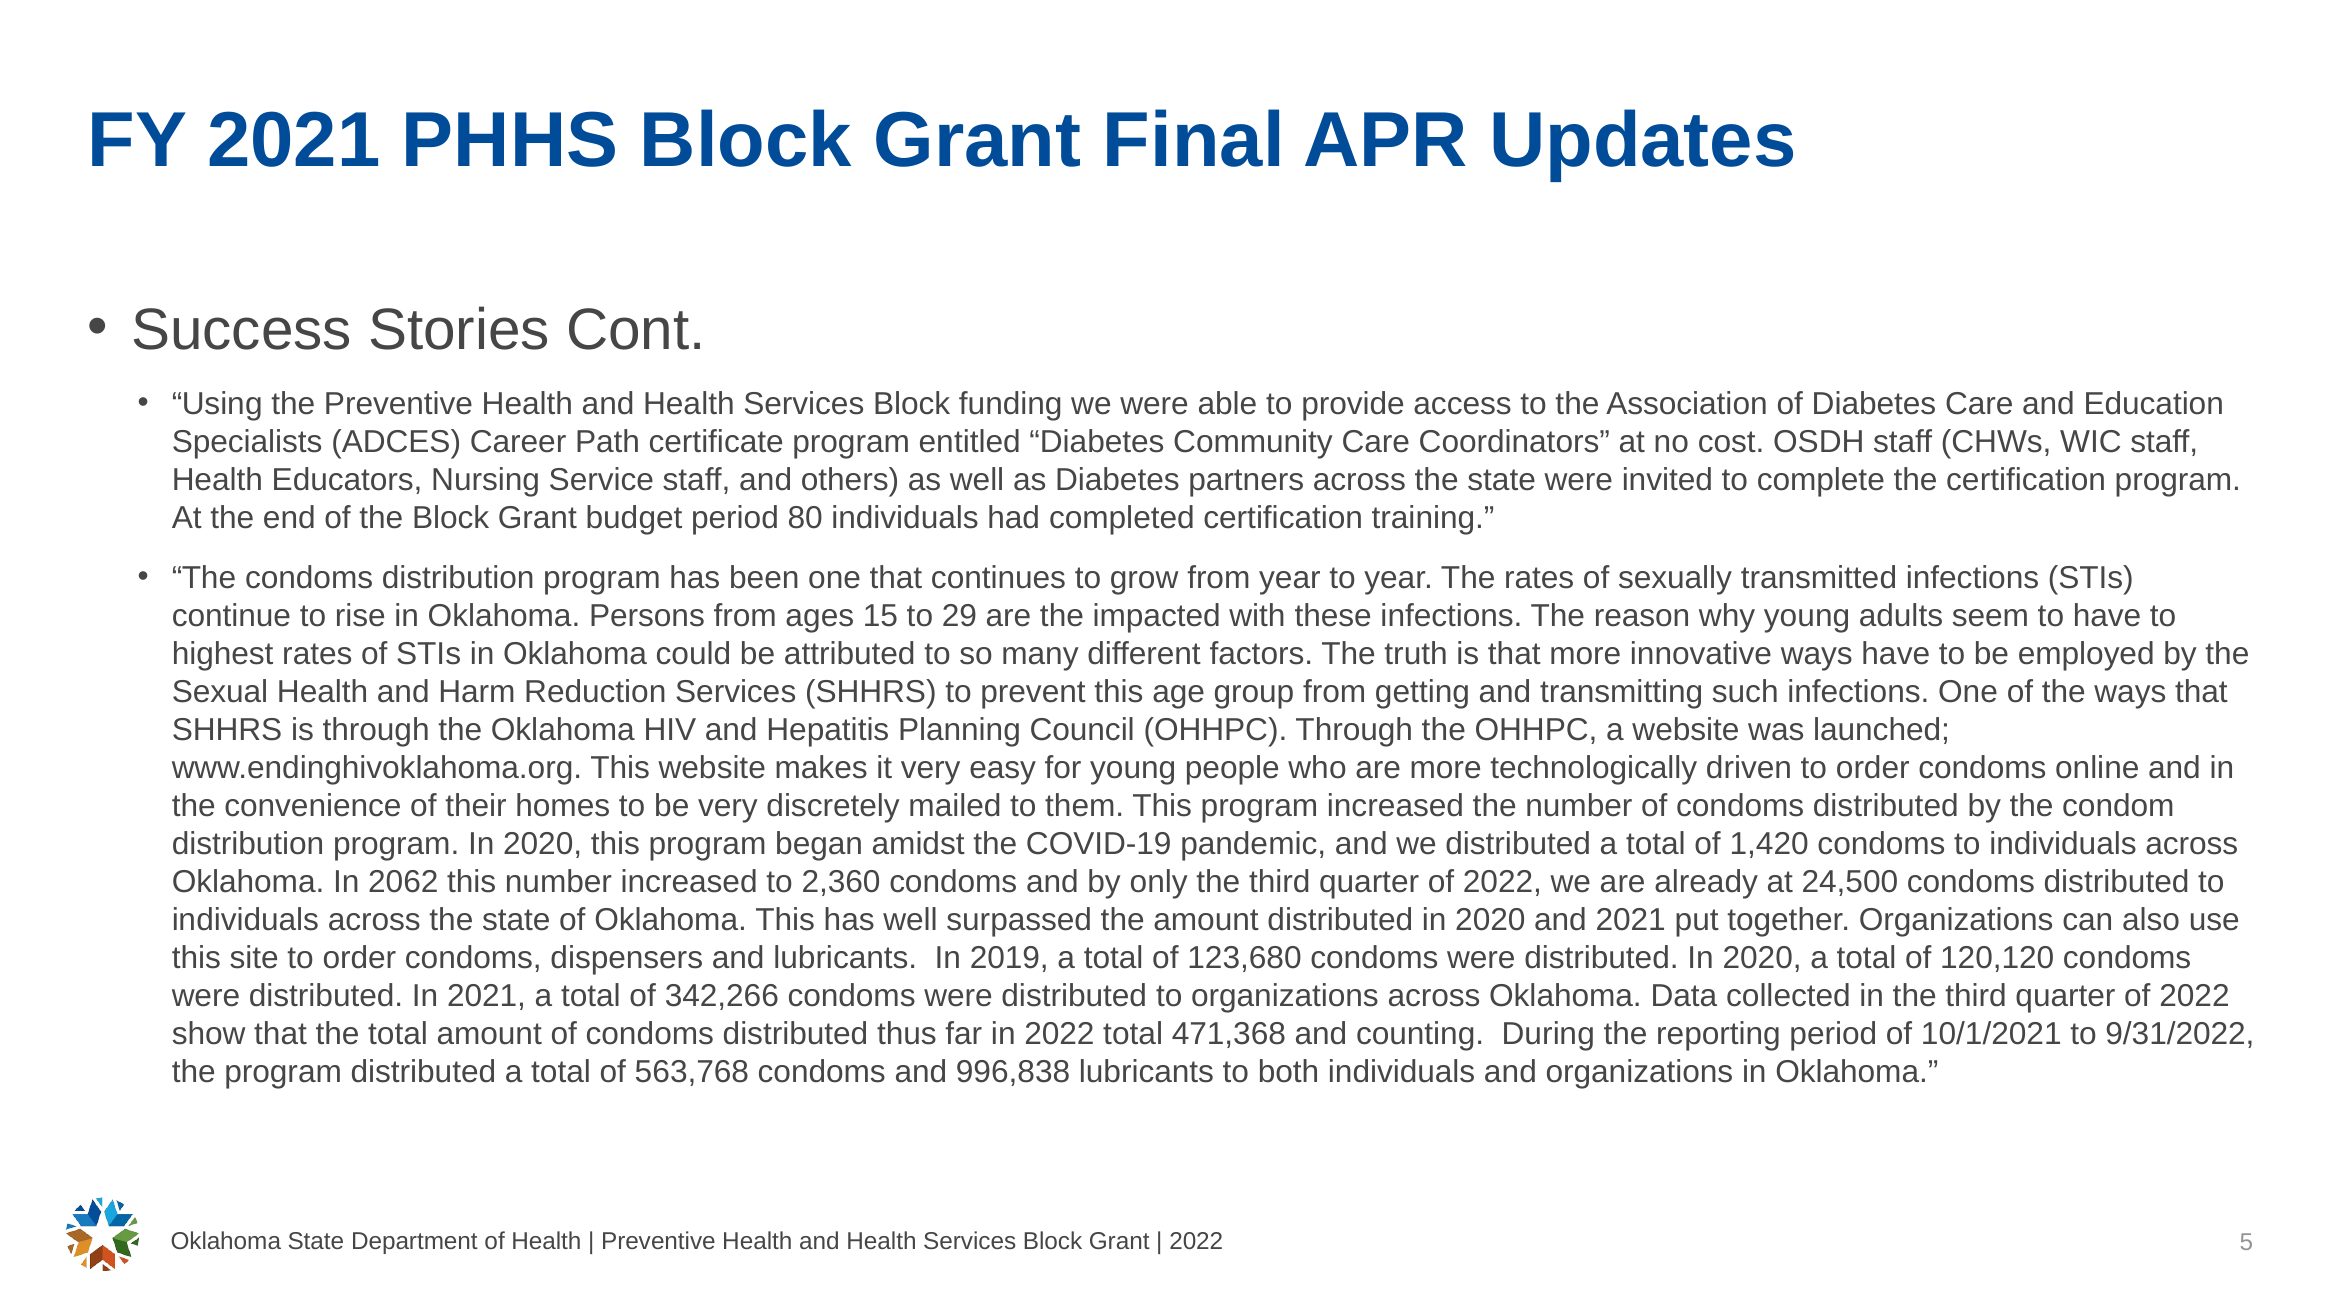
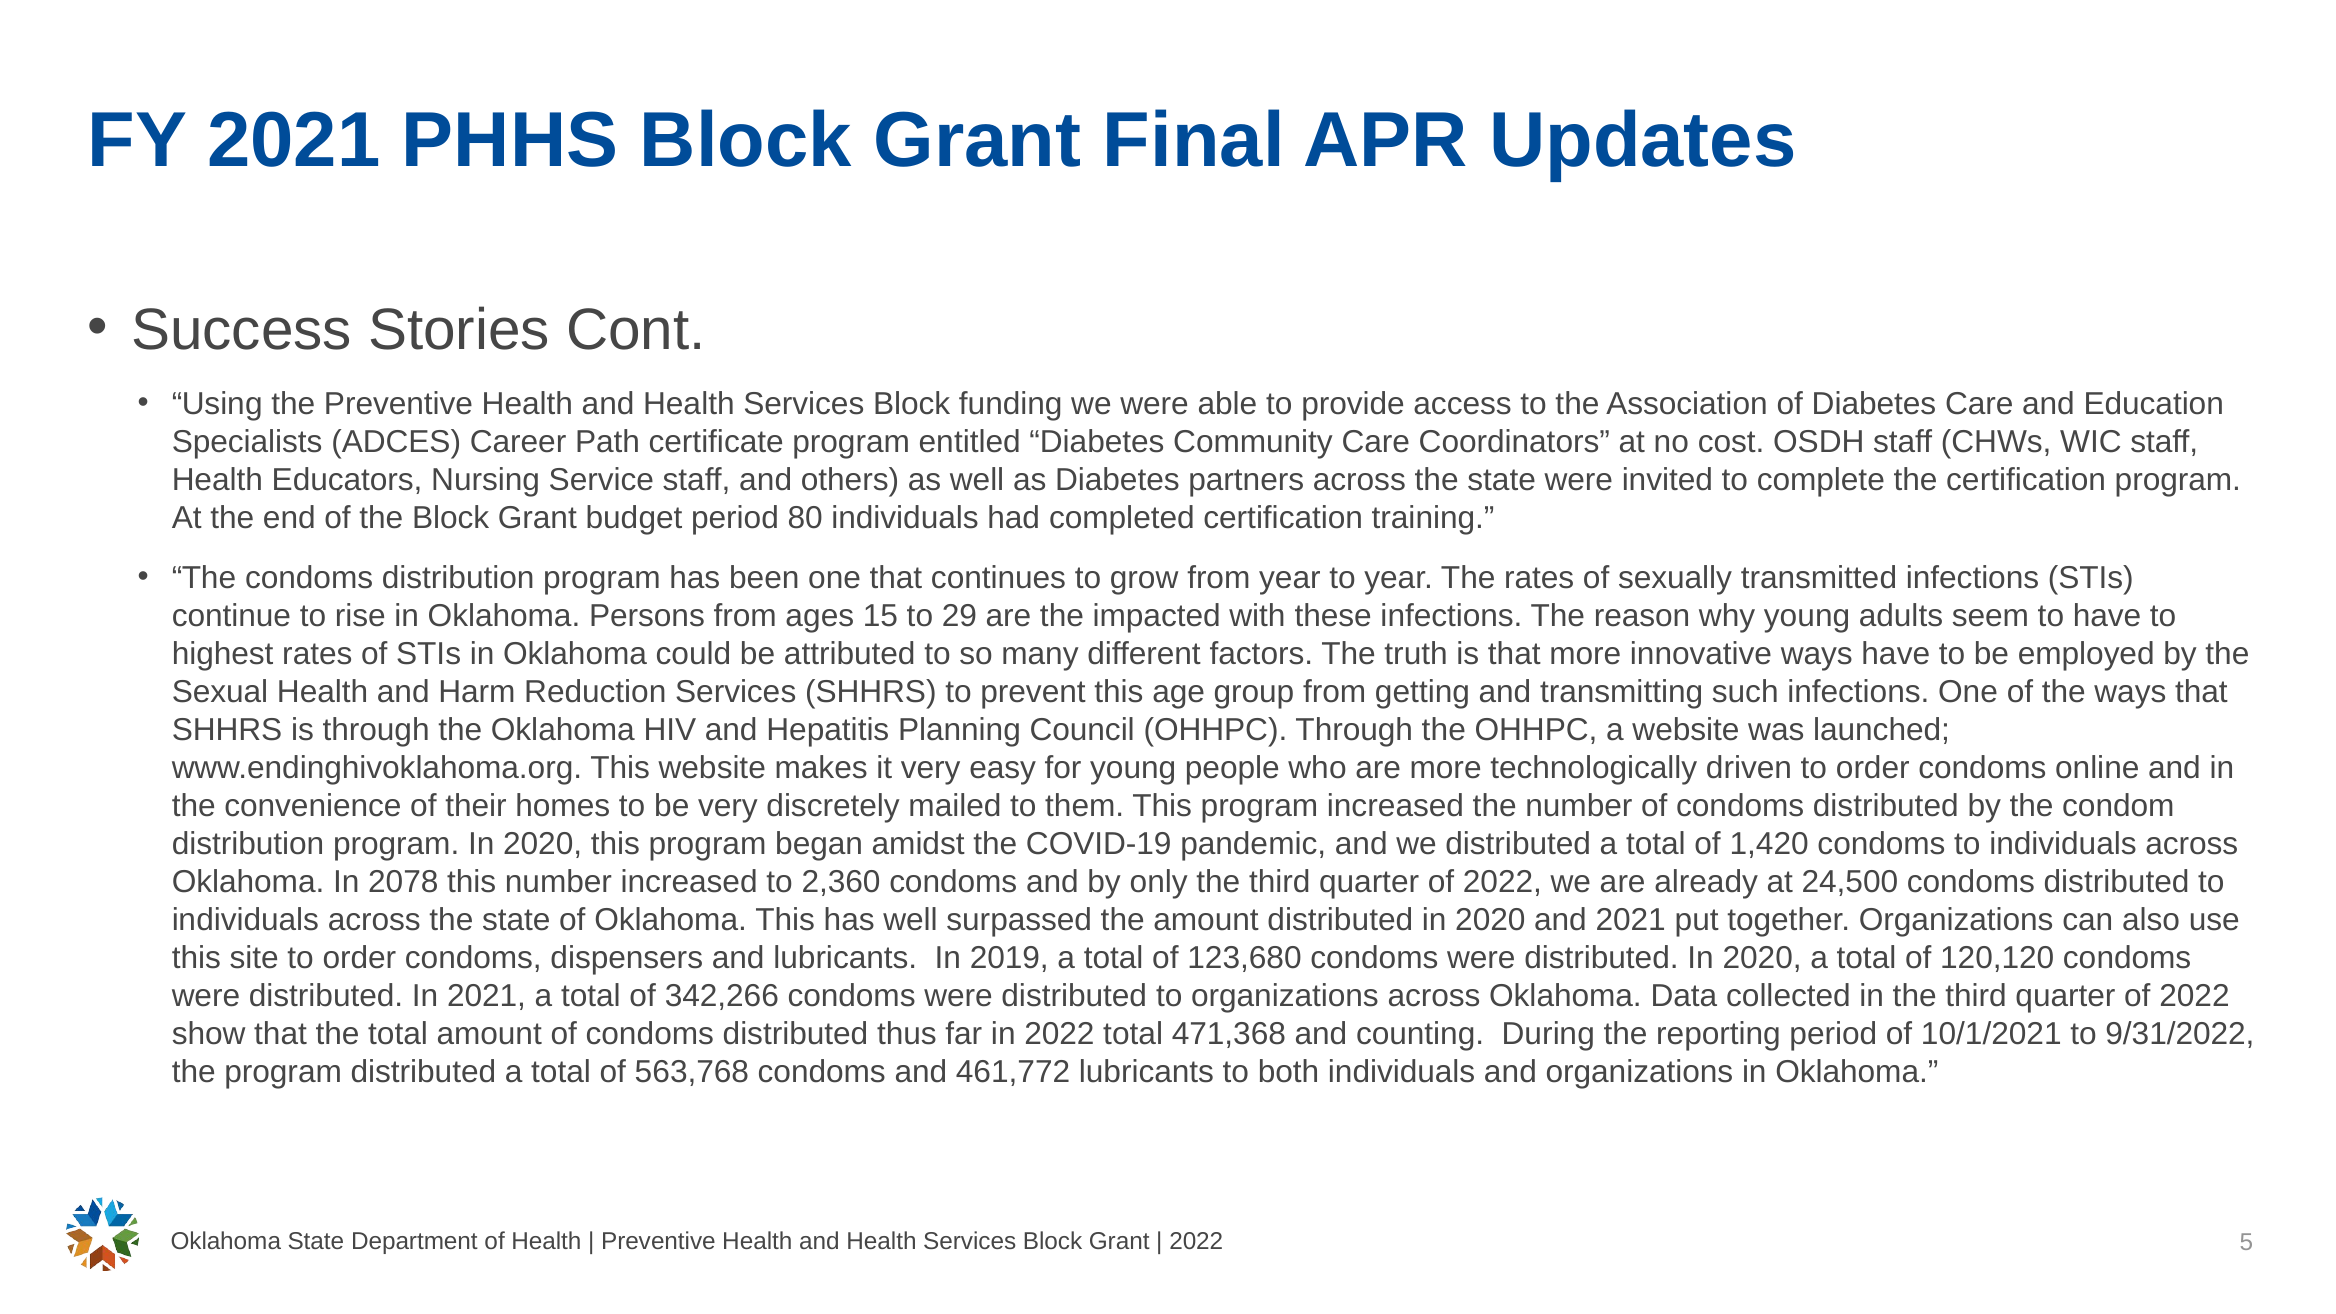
2062: 2062 -> 2078
996,838: 996,838 -> 461,772
